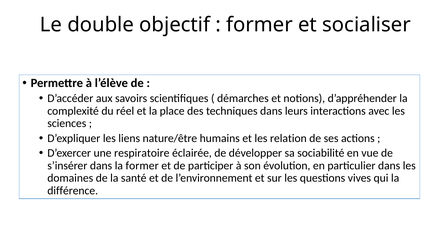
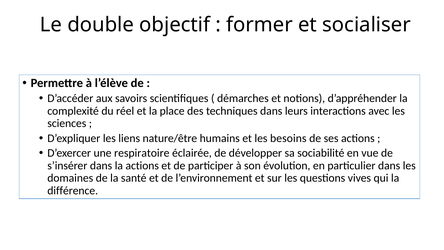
relation: relation -> besoins
la former: former -> actions
